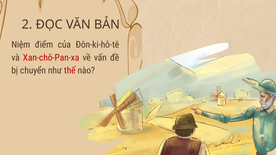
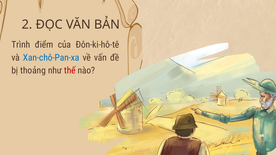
Niệm: Niệm -> Trình
Xan-chô-Pan-xa colour: red -> blue
chuyển: chuyển -> thoảng
